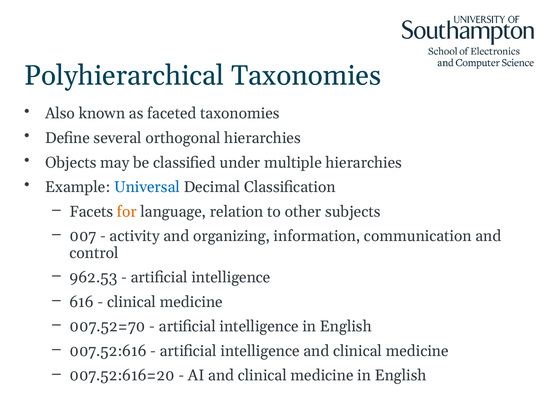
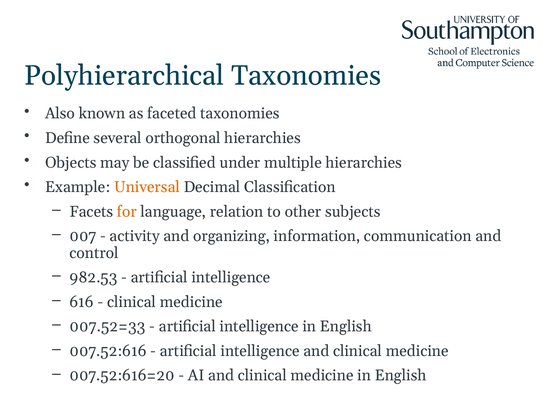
Universal colour: blue -> orange
962.53: 962.53 -> 982.53
007.52=70: 007.52=70 -> 007.52=33
